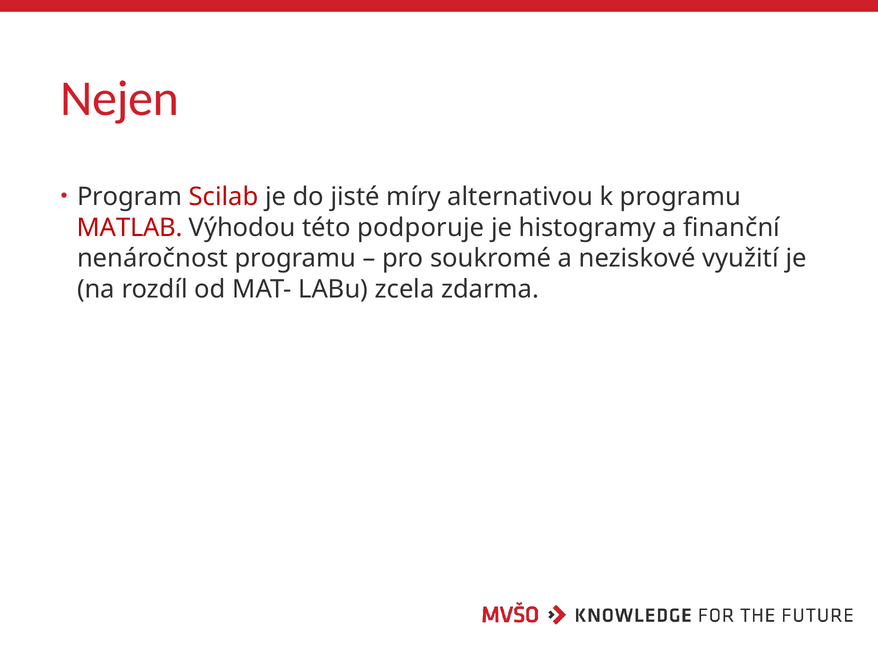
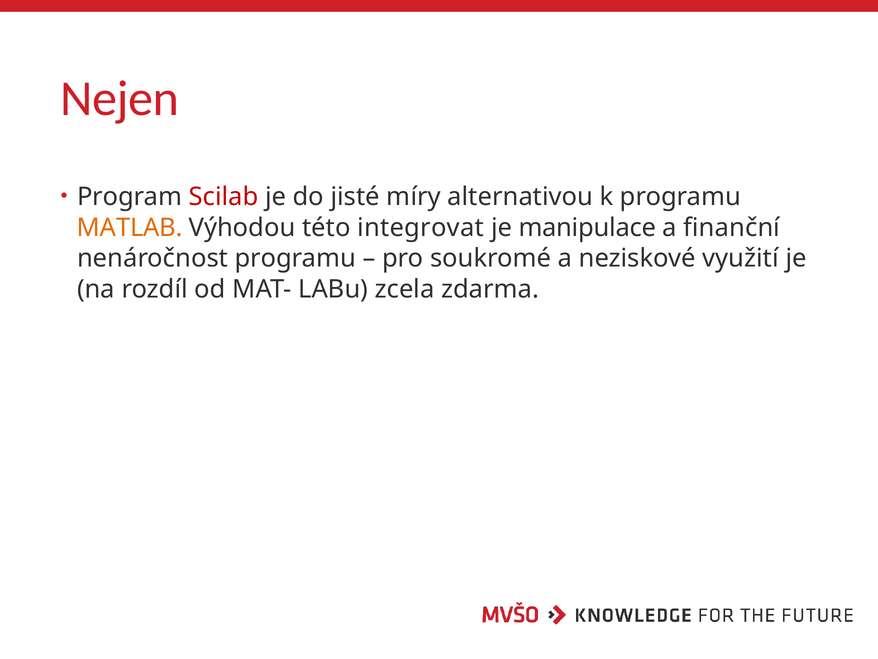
MATLAB colour: red -> orange
podporuje: podporuje -> integrovat
histogramy: histogramy -> manipulace
